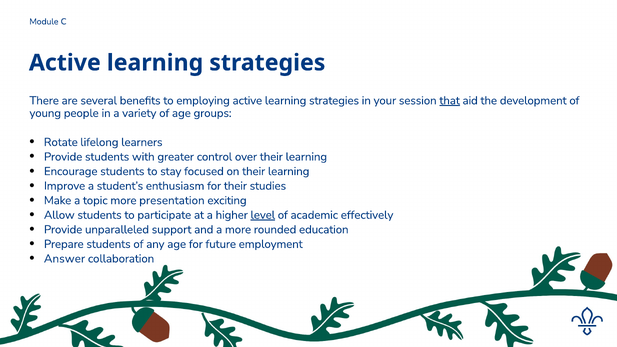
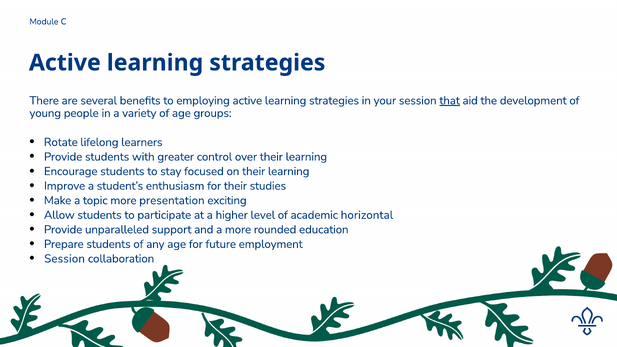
level underline: present -> none
effectively: effectively -> horizontal
Answer at (65, 259): Answer -> Session
